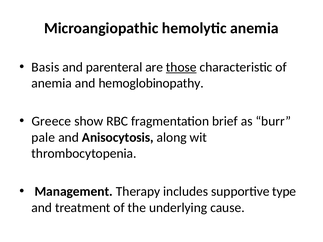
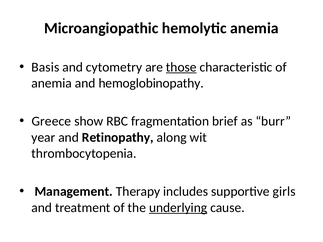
parenteral: parenteral -> cytometry
pale: pale -> year
Anisocytosis: Anisocytosis -> Retinopathy
type: type -> girls
underlying underline: none -> present
